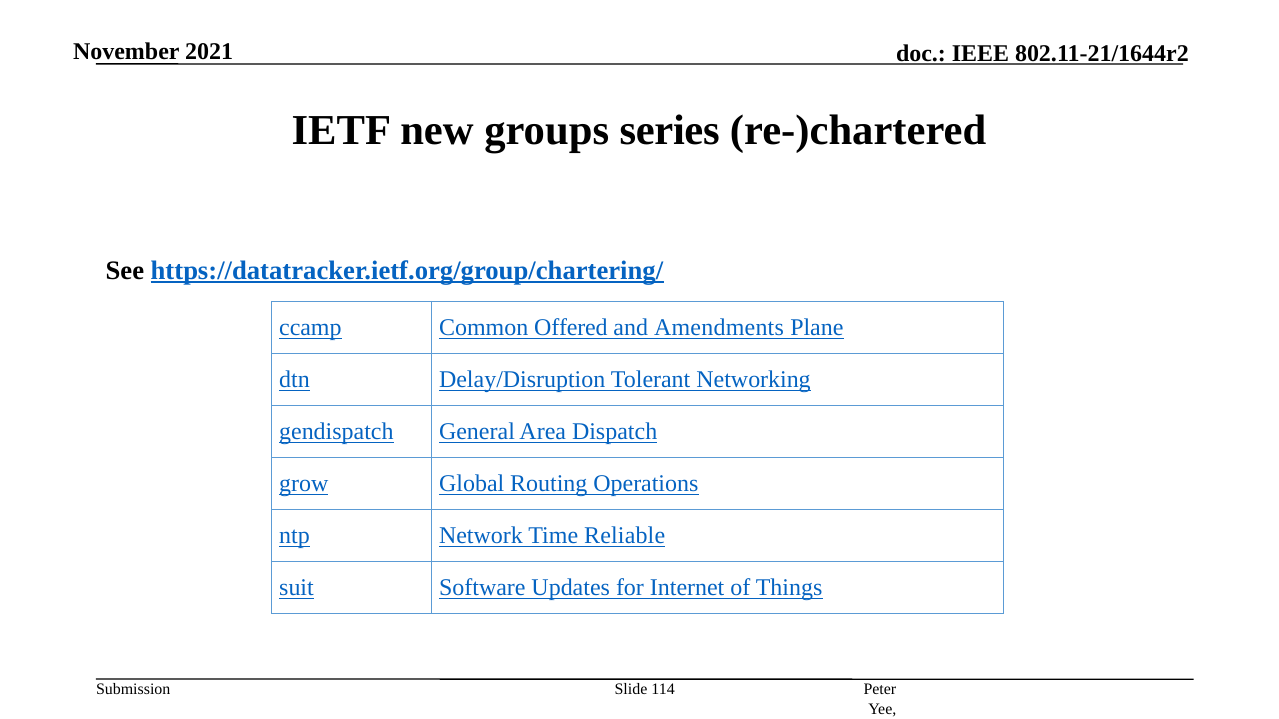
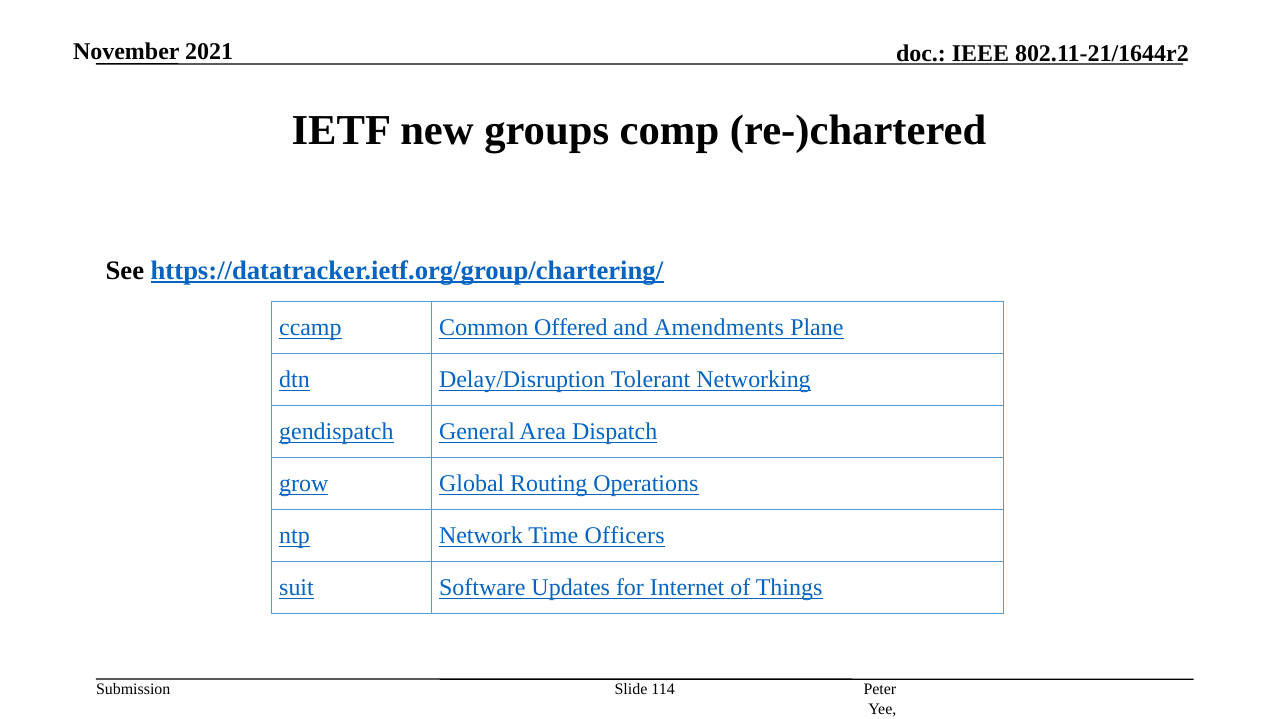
series: series -> comp
Reliable: Reliable -> Officers
